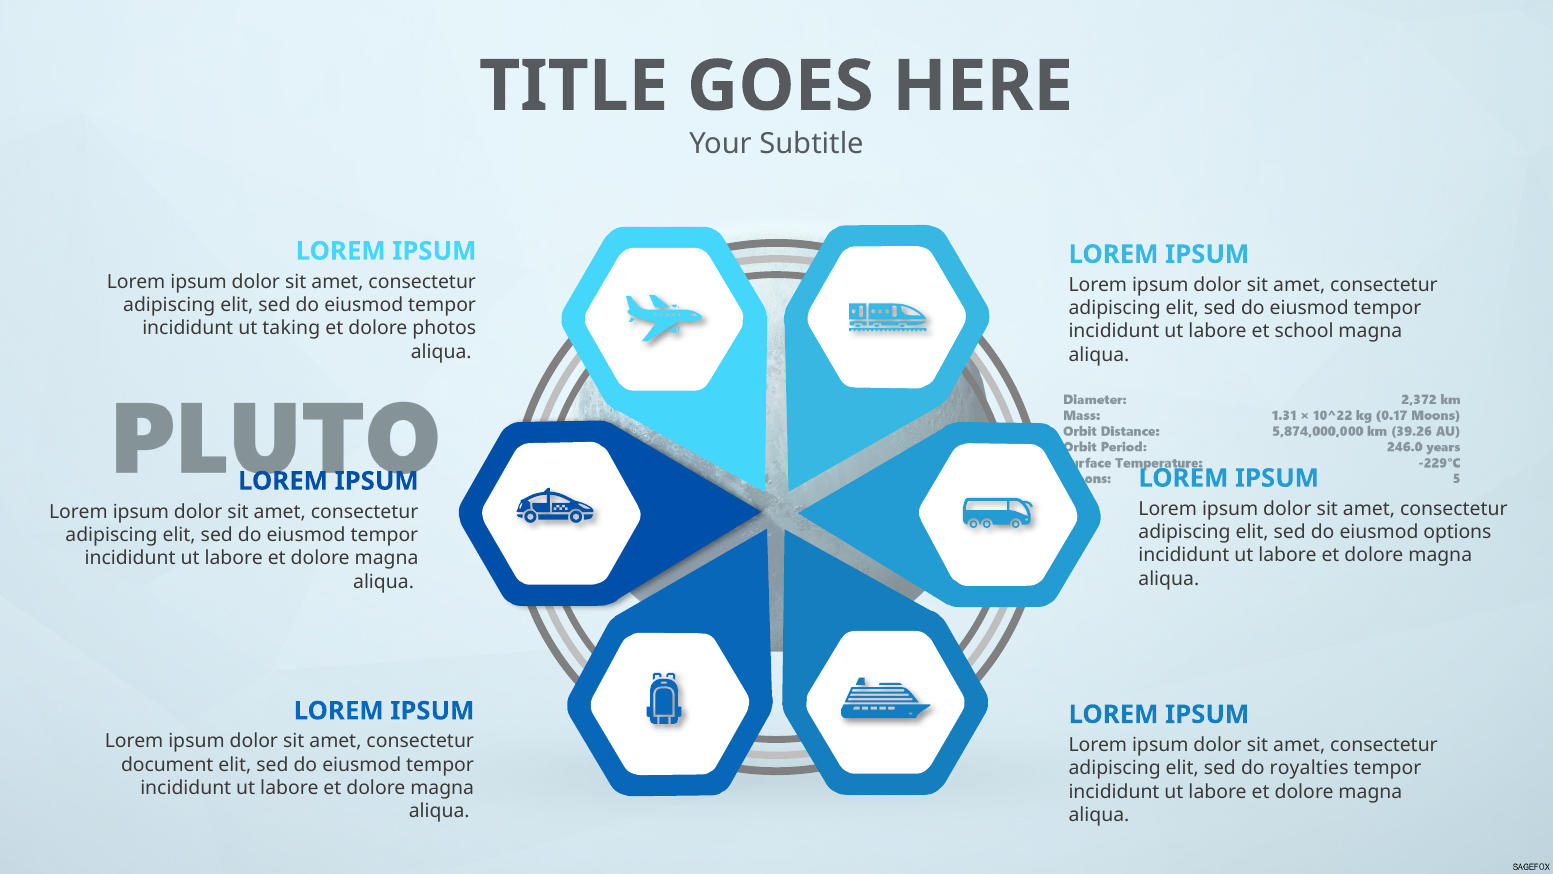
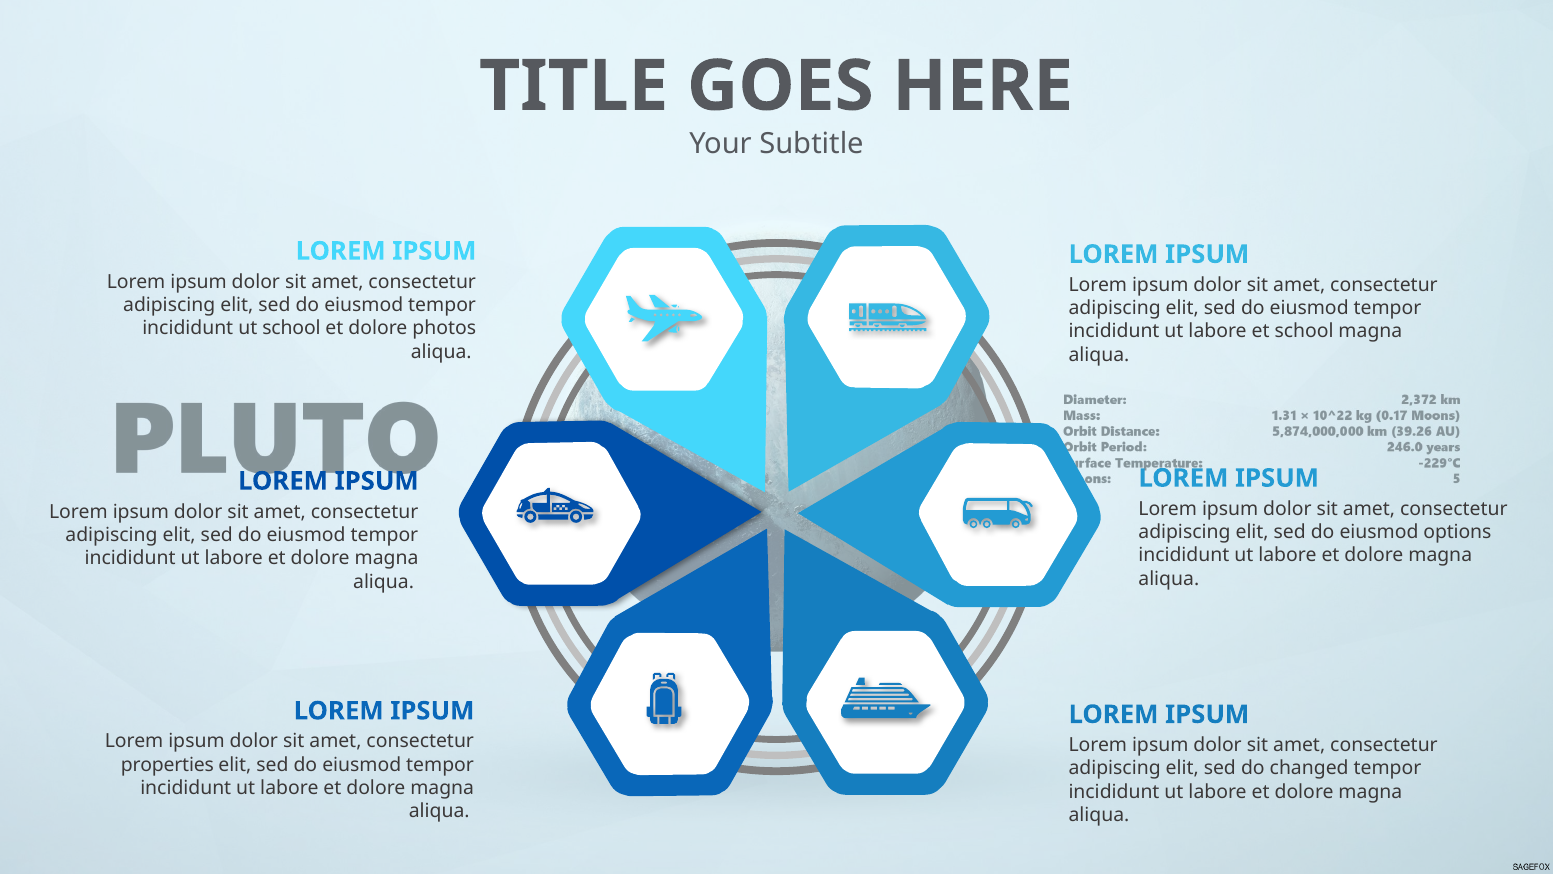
ut taking: taking -> school
document: document -> properties
royalties: royalties -> changed
